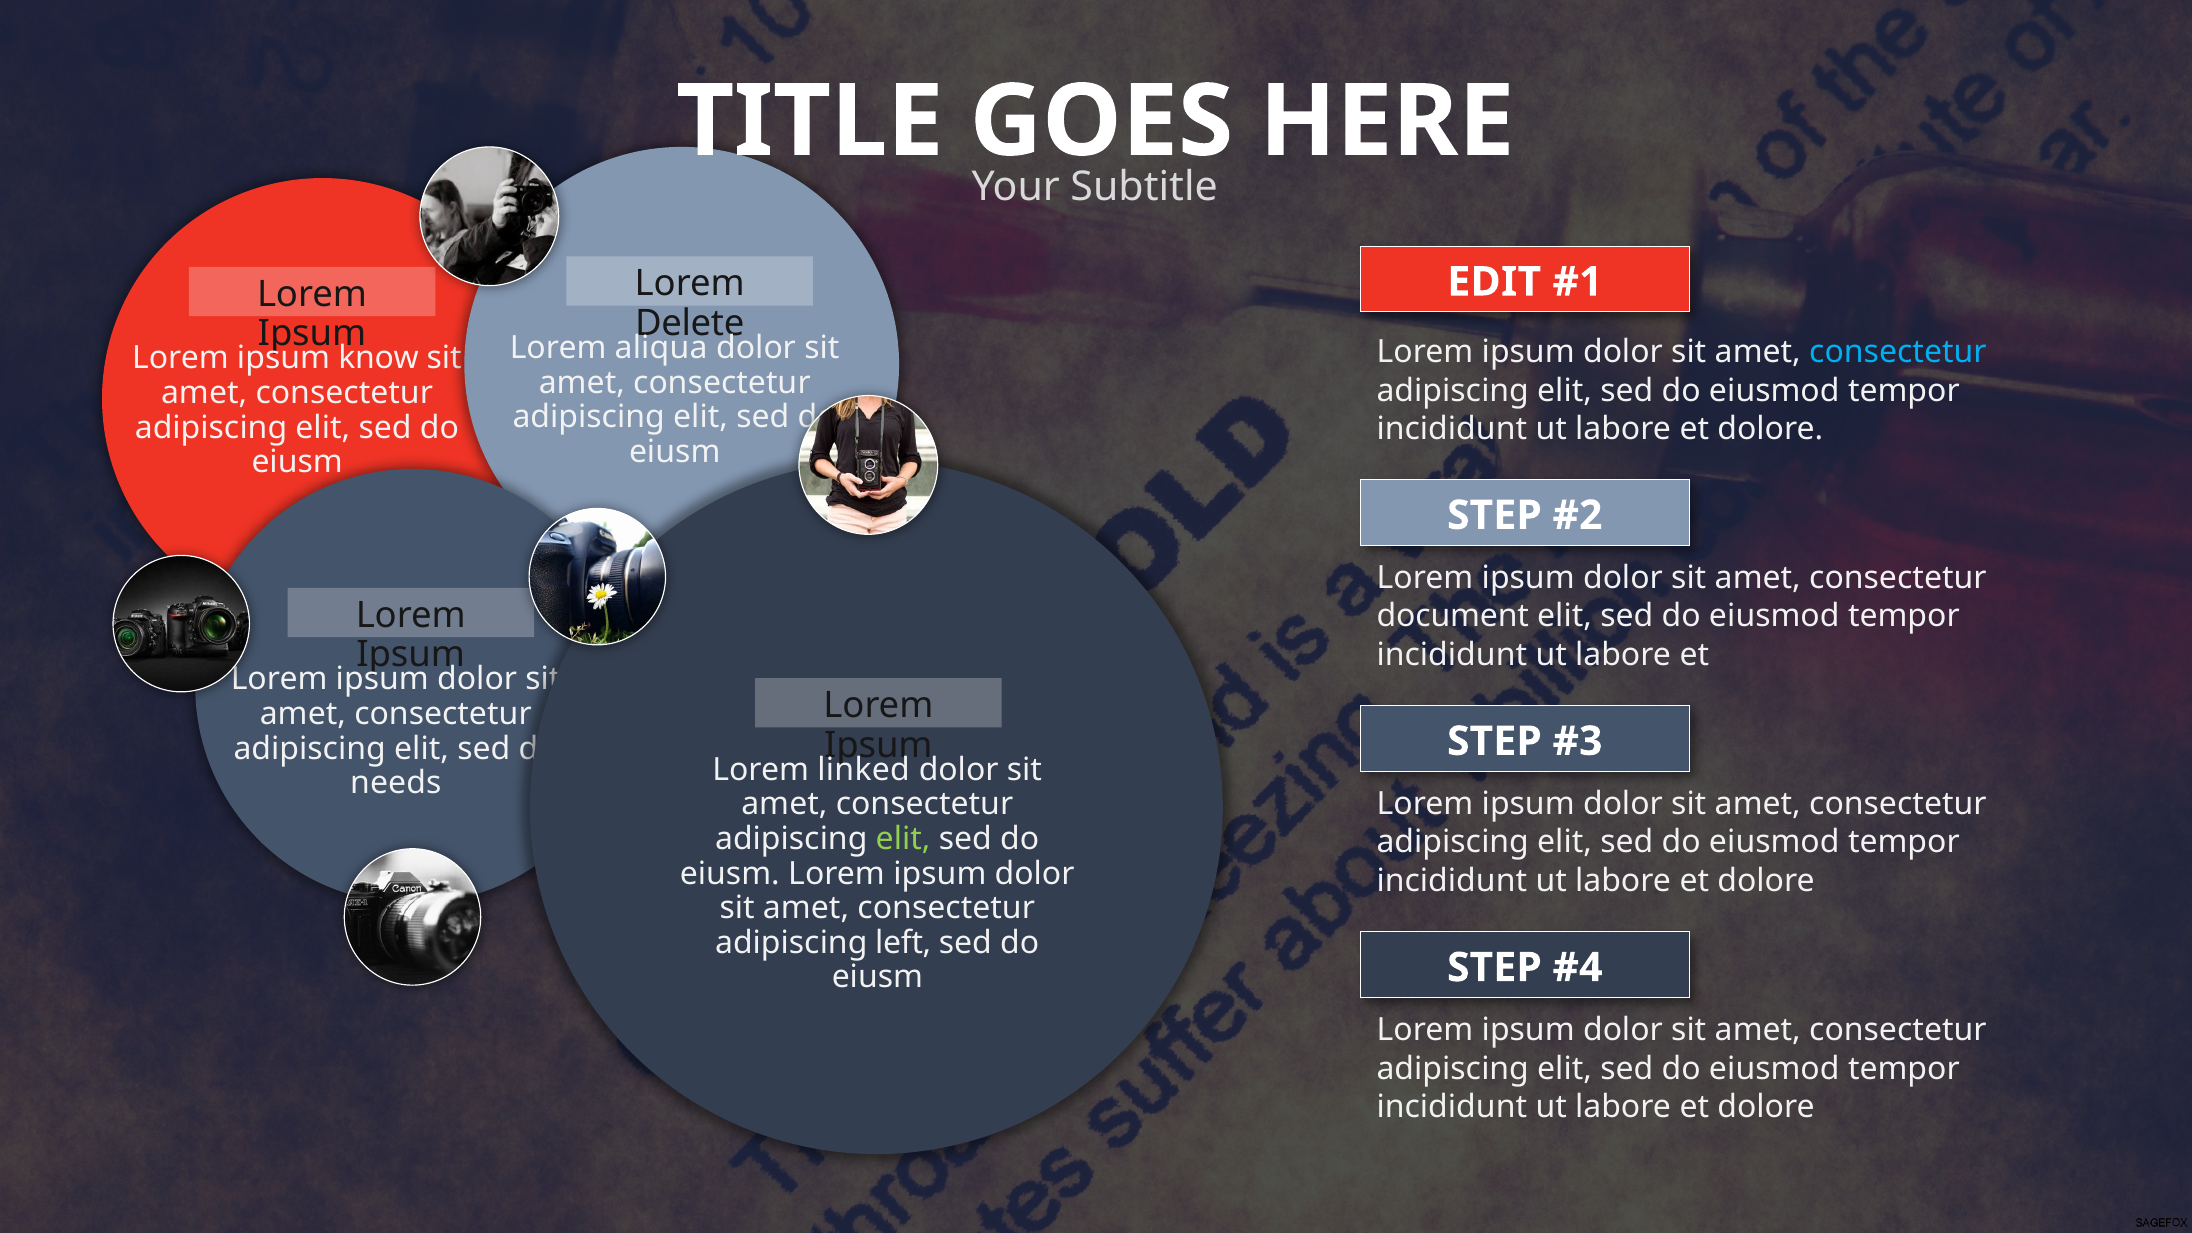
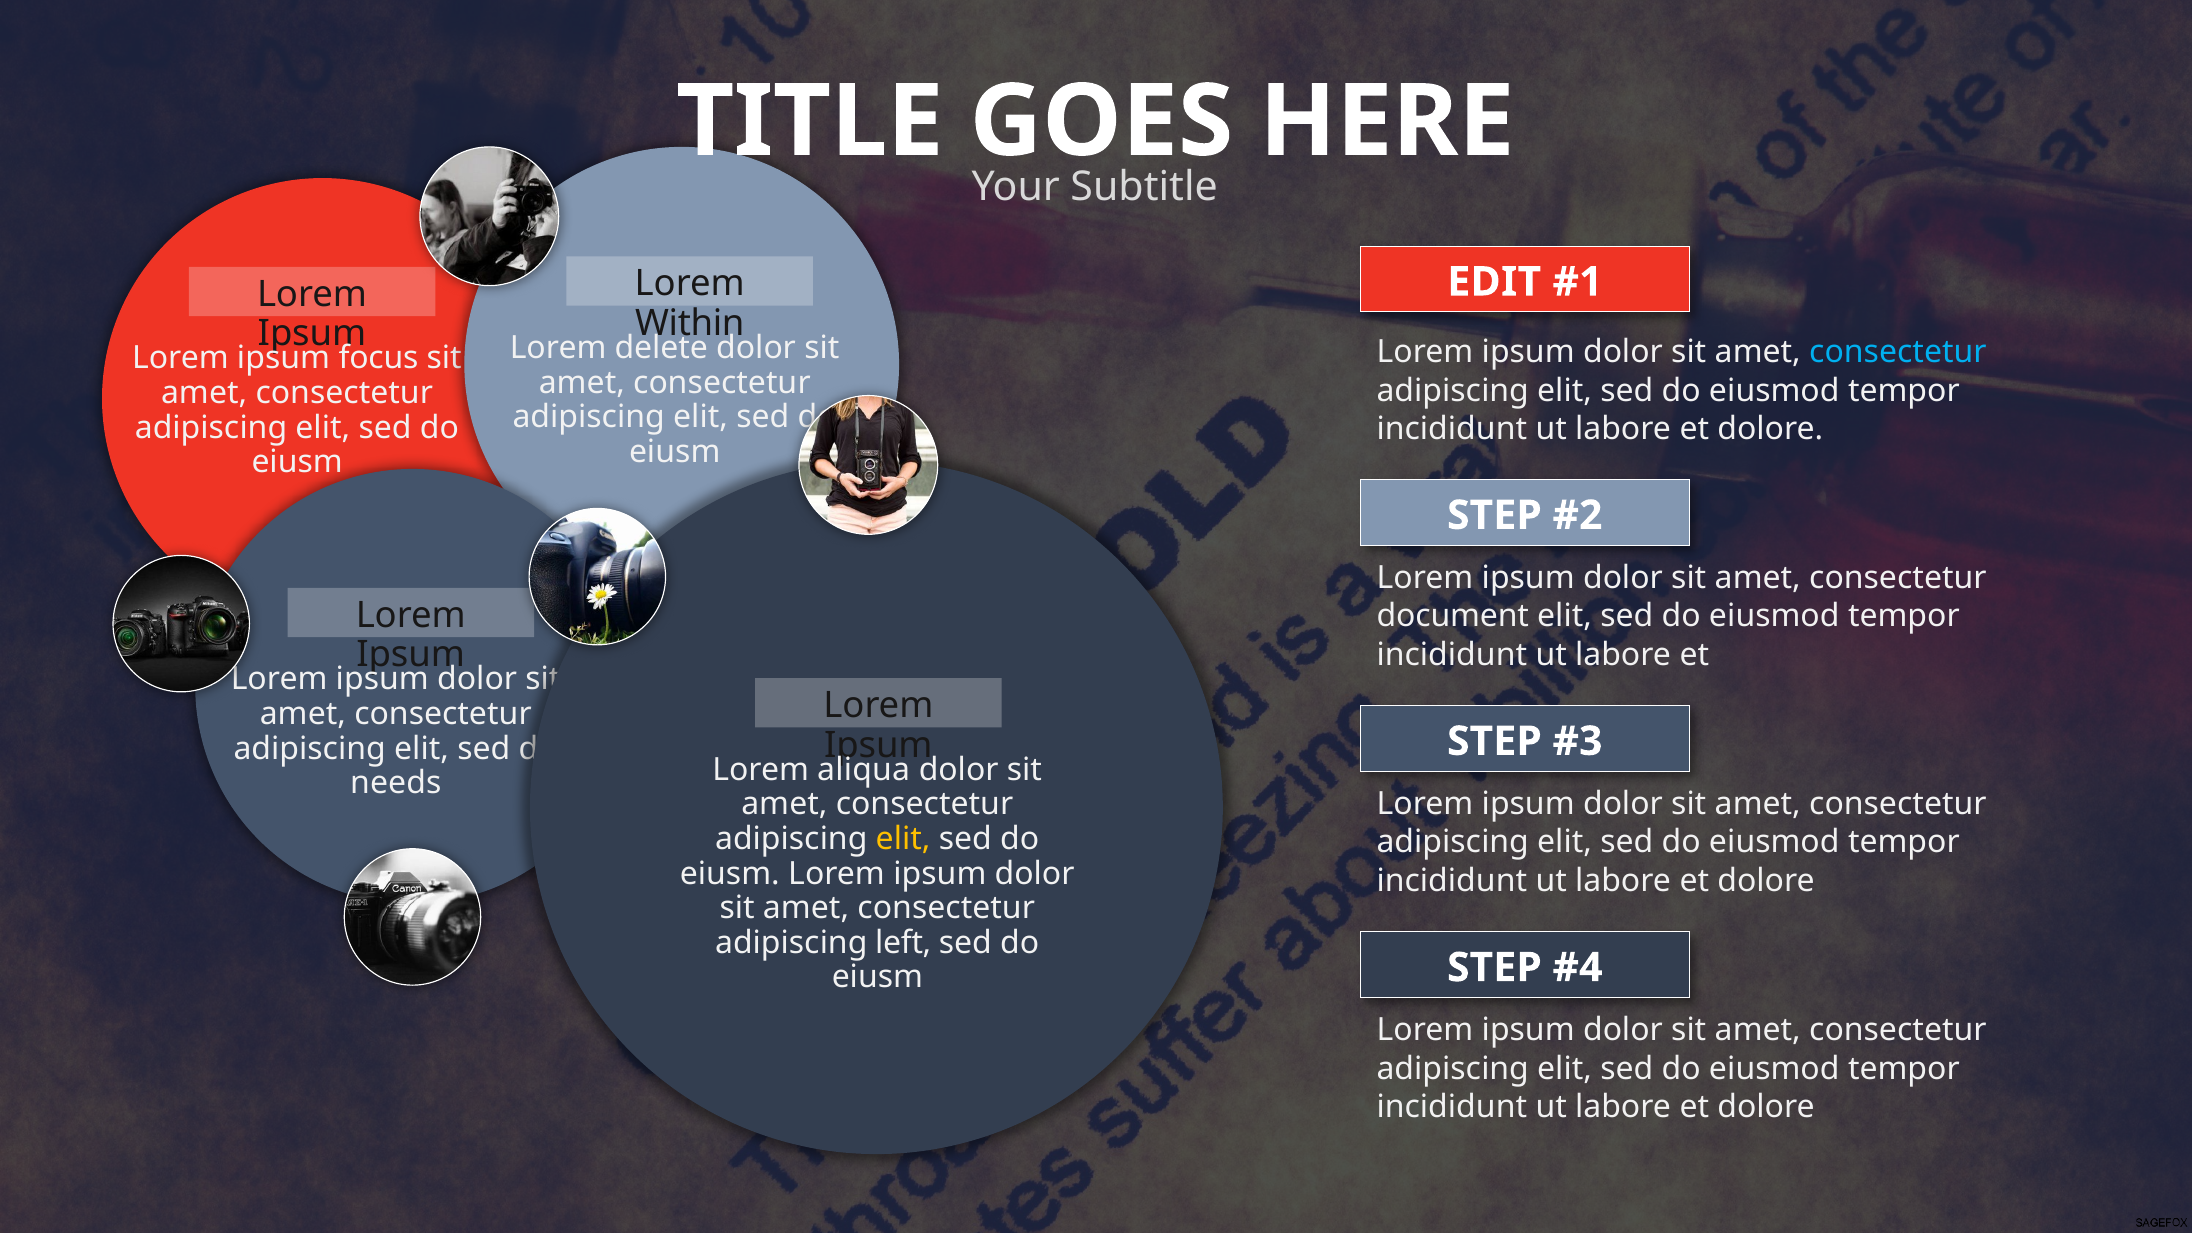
Delete: Delete -> Within
aliqua: aliqua -> delete
know: know -> focus
linked: linked -> aliqua
elit at (903, 839) colour: light green -> yellow
